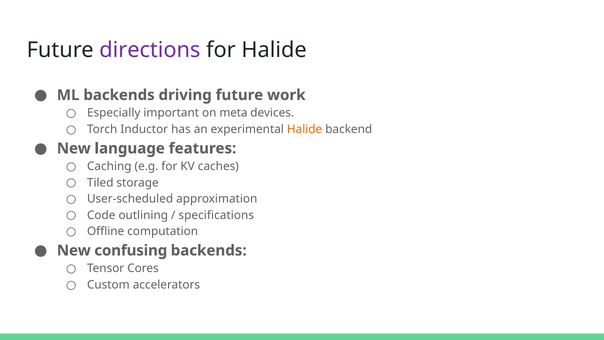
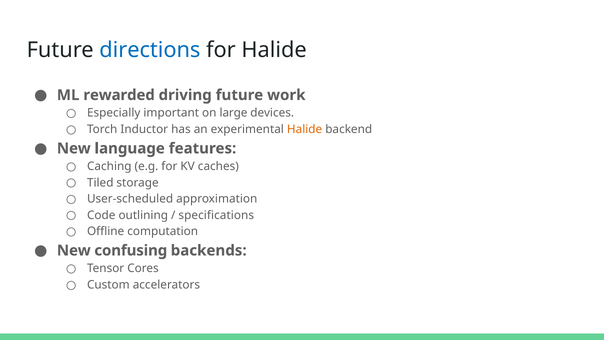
directions colour: purple -> blue
ML backends: backends -> rewarded
meta: meta -> large
